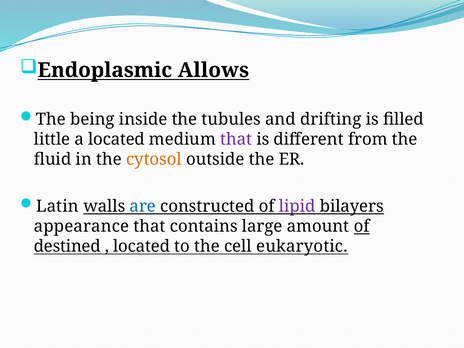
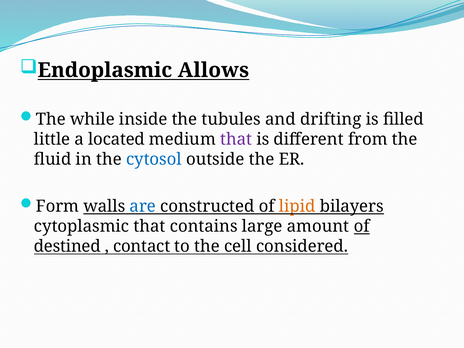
being: being -> while
cytosol colour: orange -> blue
Latin: Latin -> Form
lipid colour: purple -> orange
appearance: appearance -> cytoplasmic
located at (142, 246): located -> contact
eukaryotic: eukaryotic -> considered
